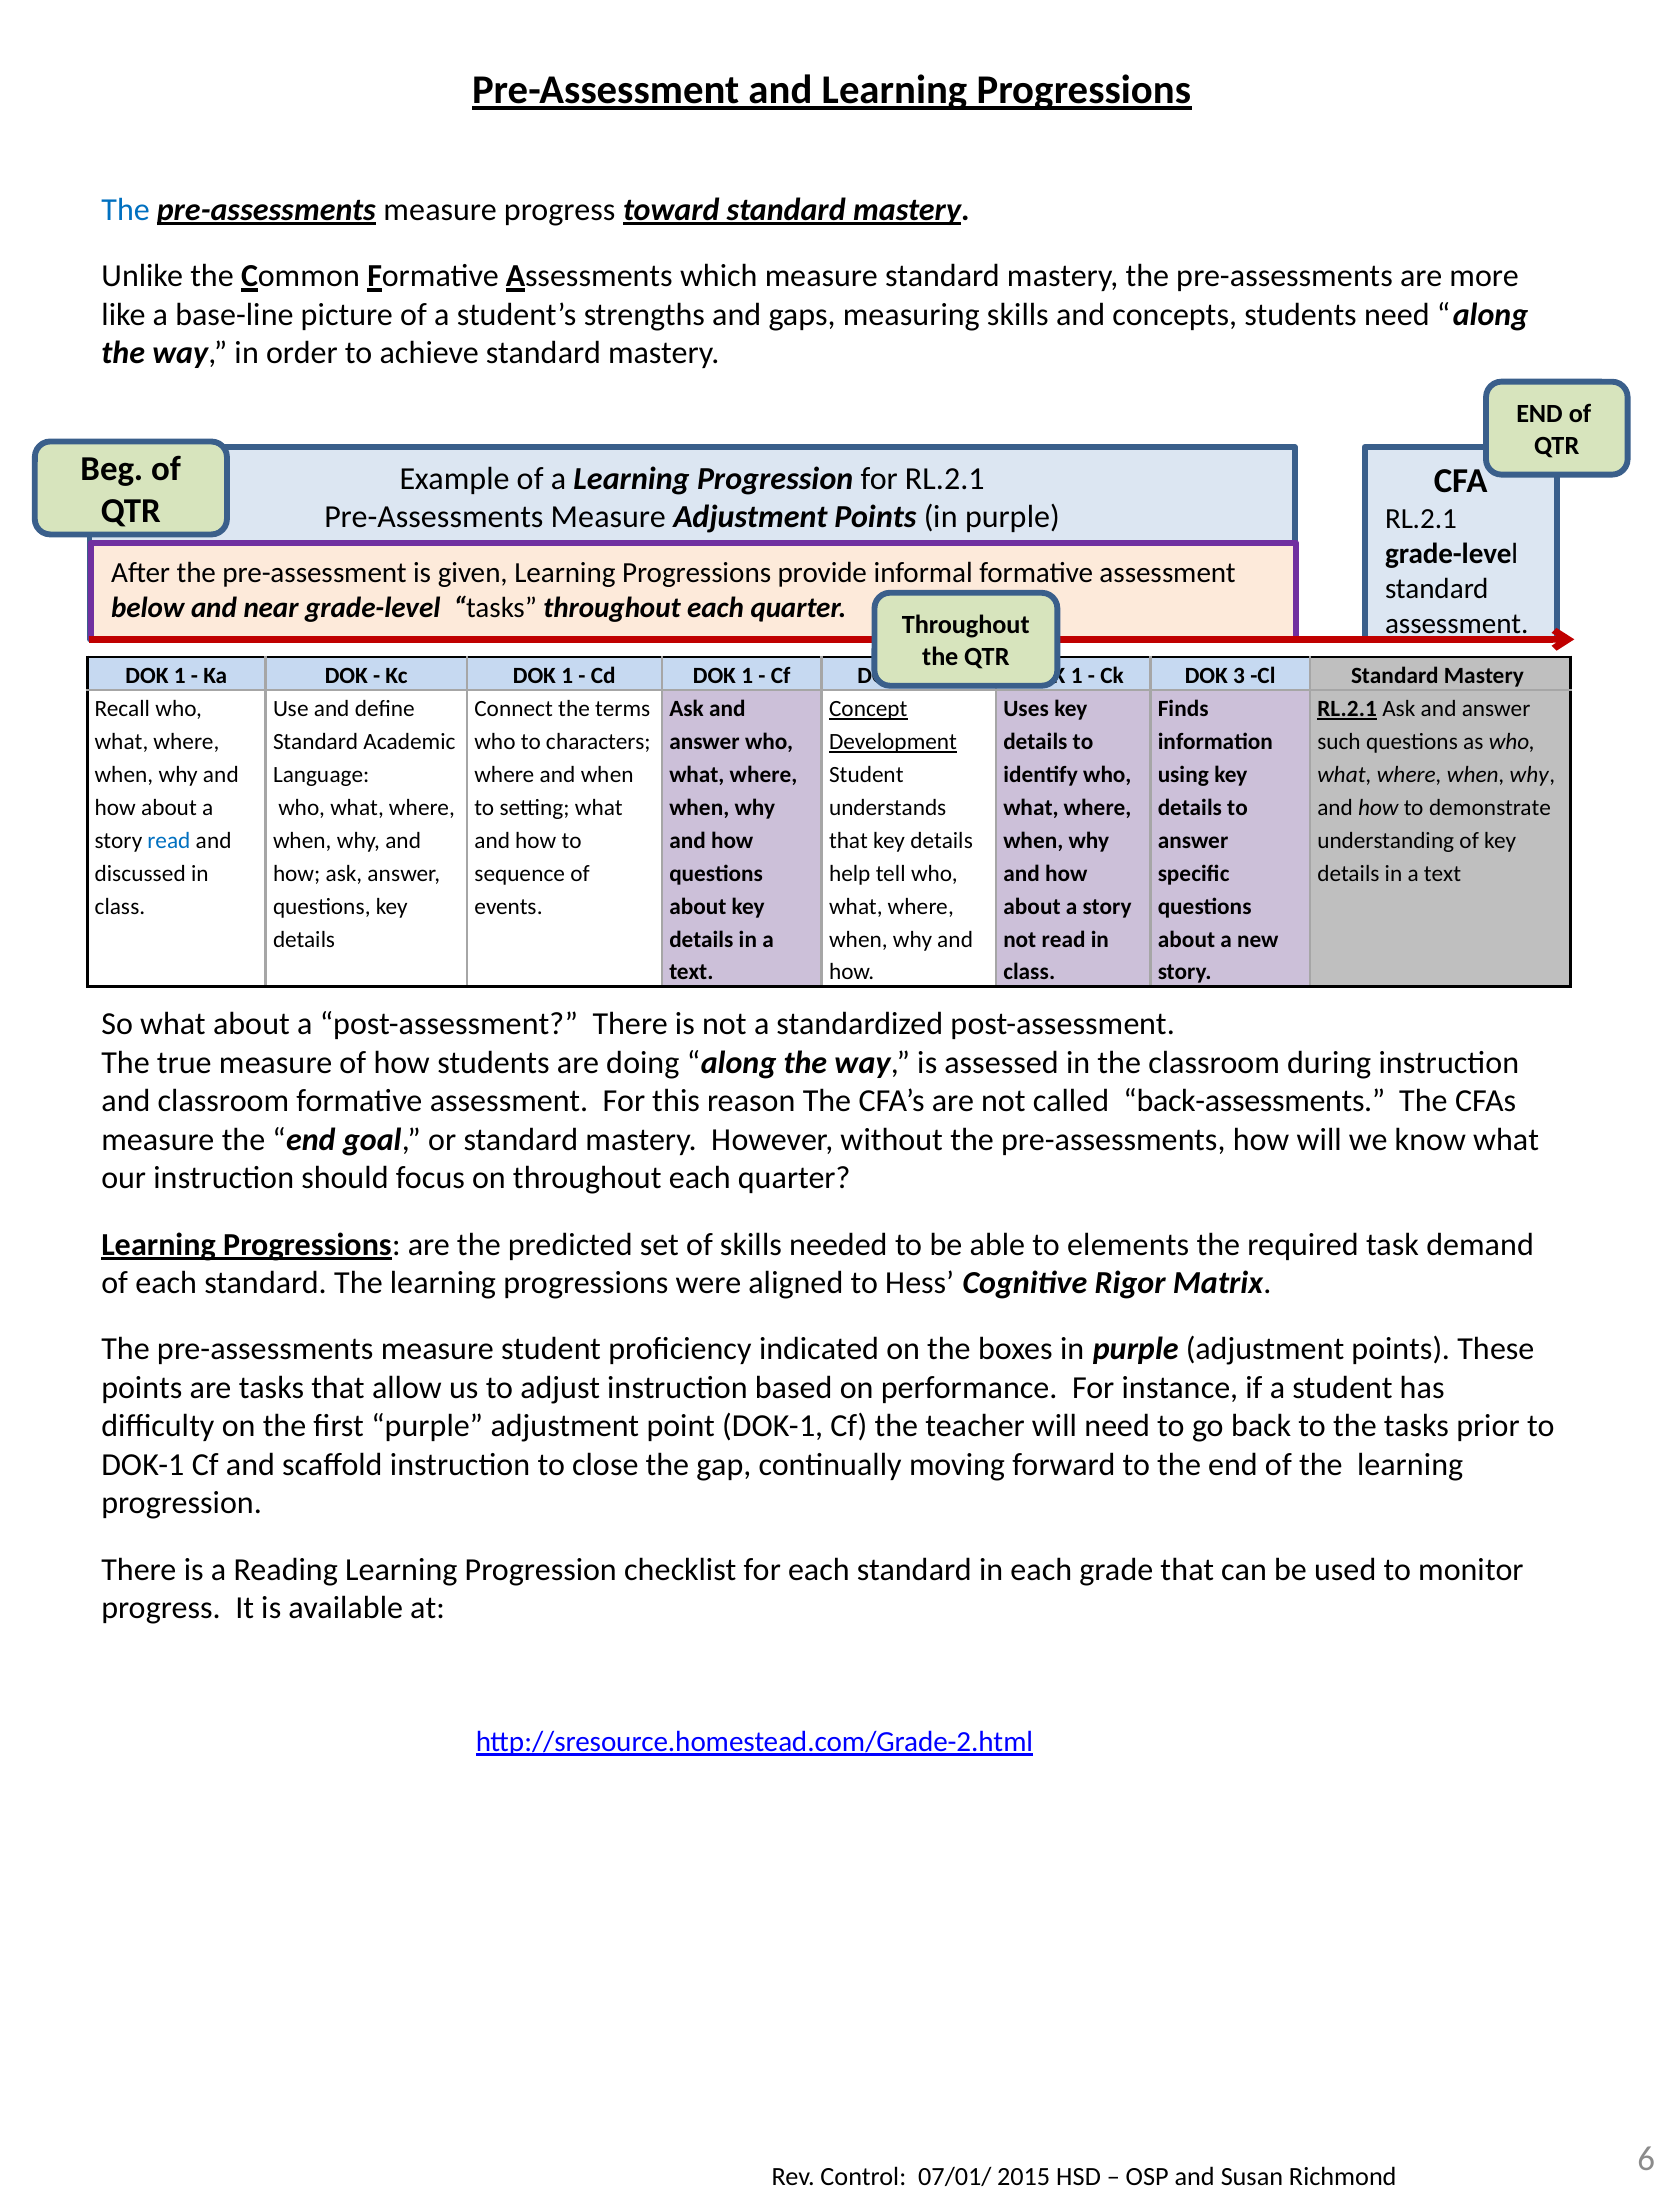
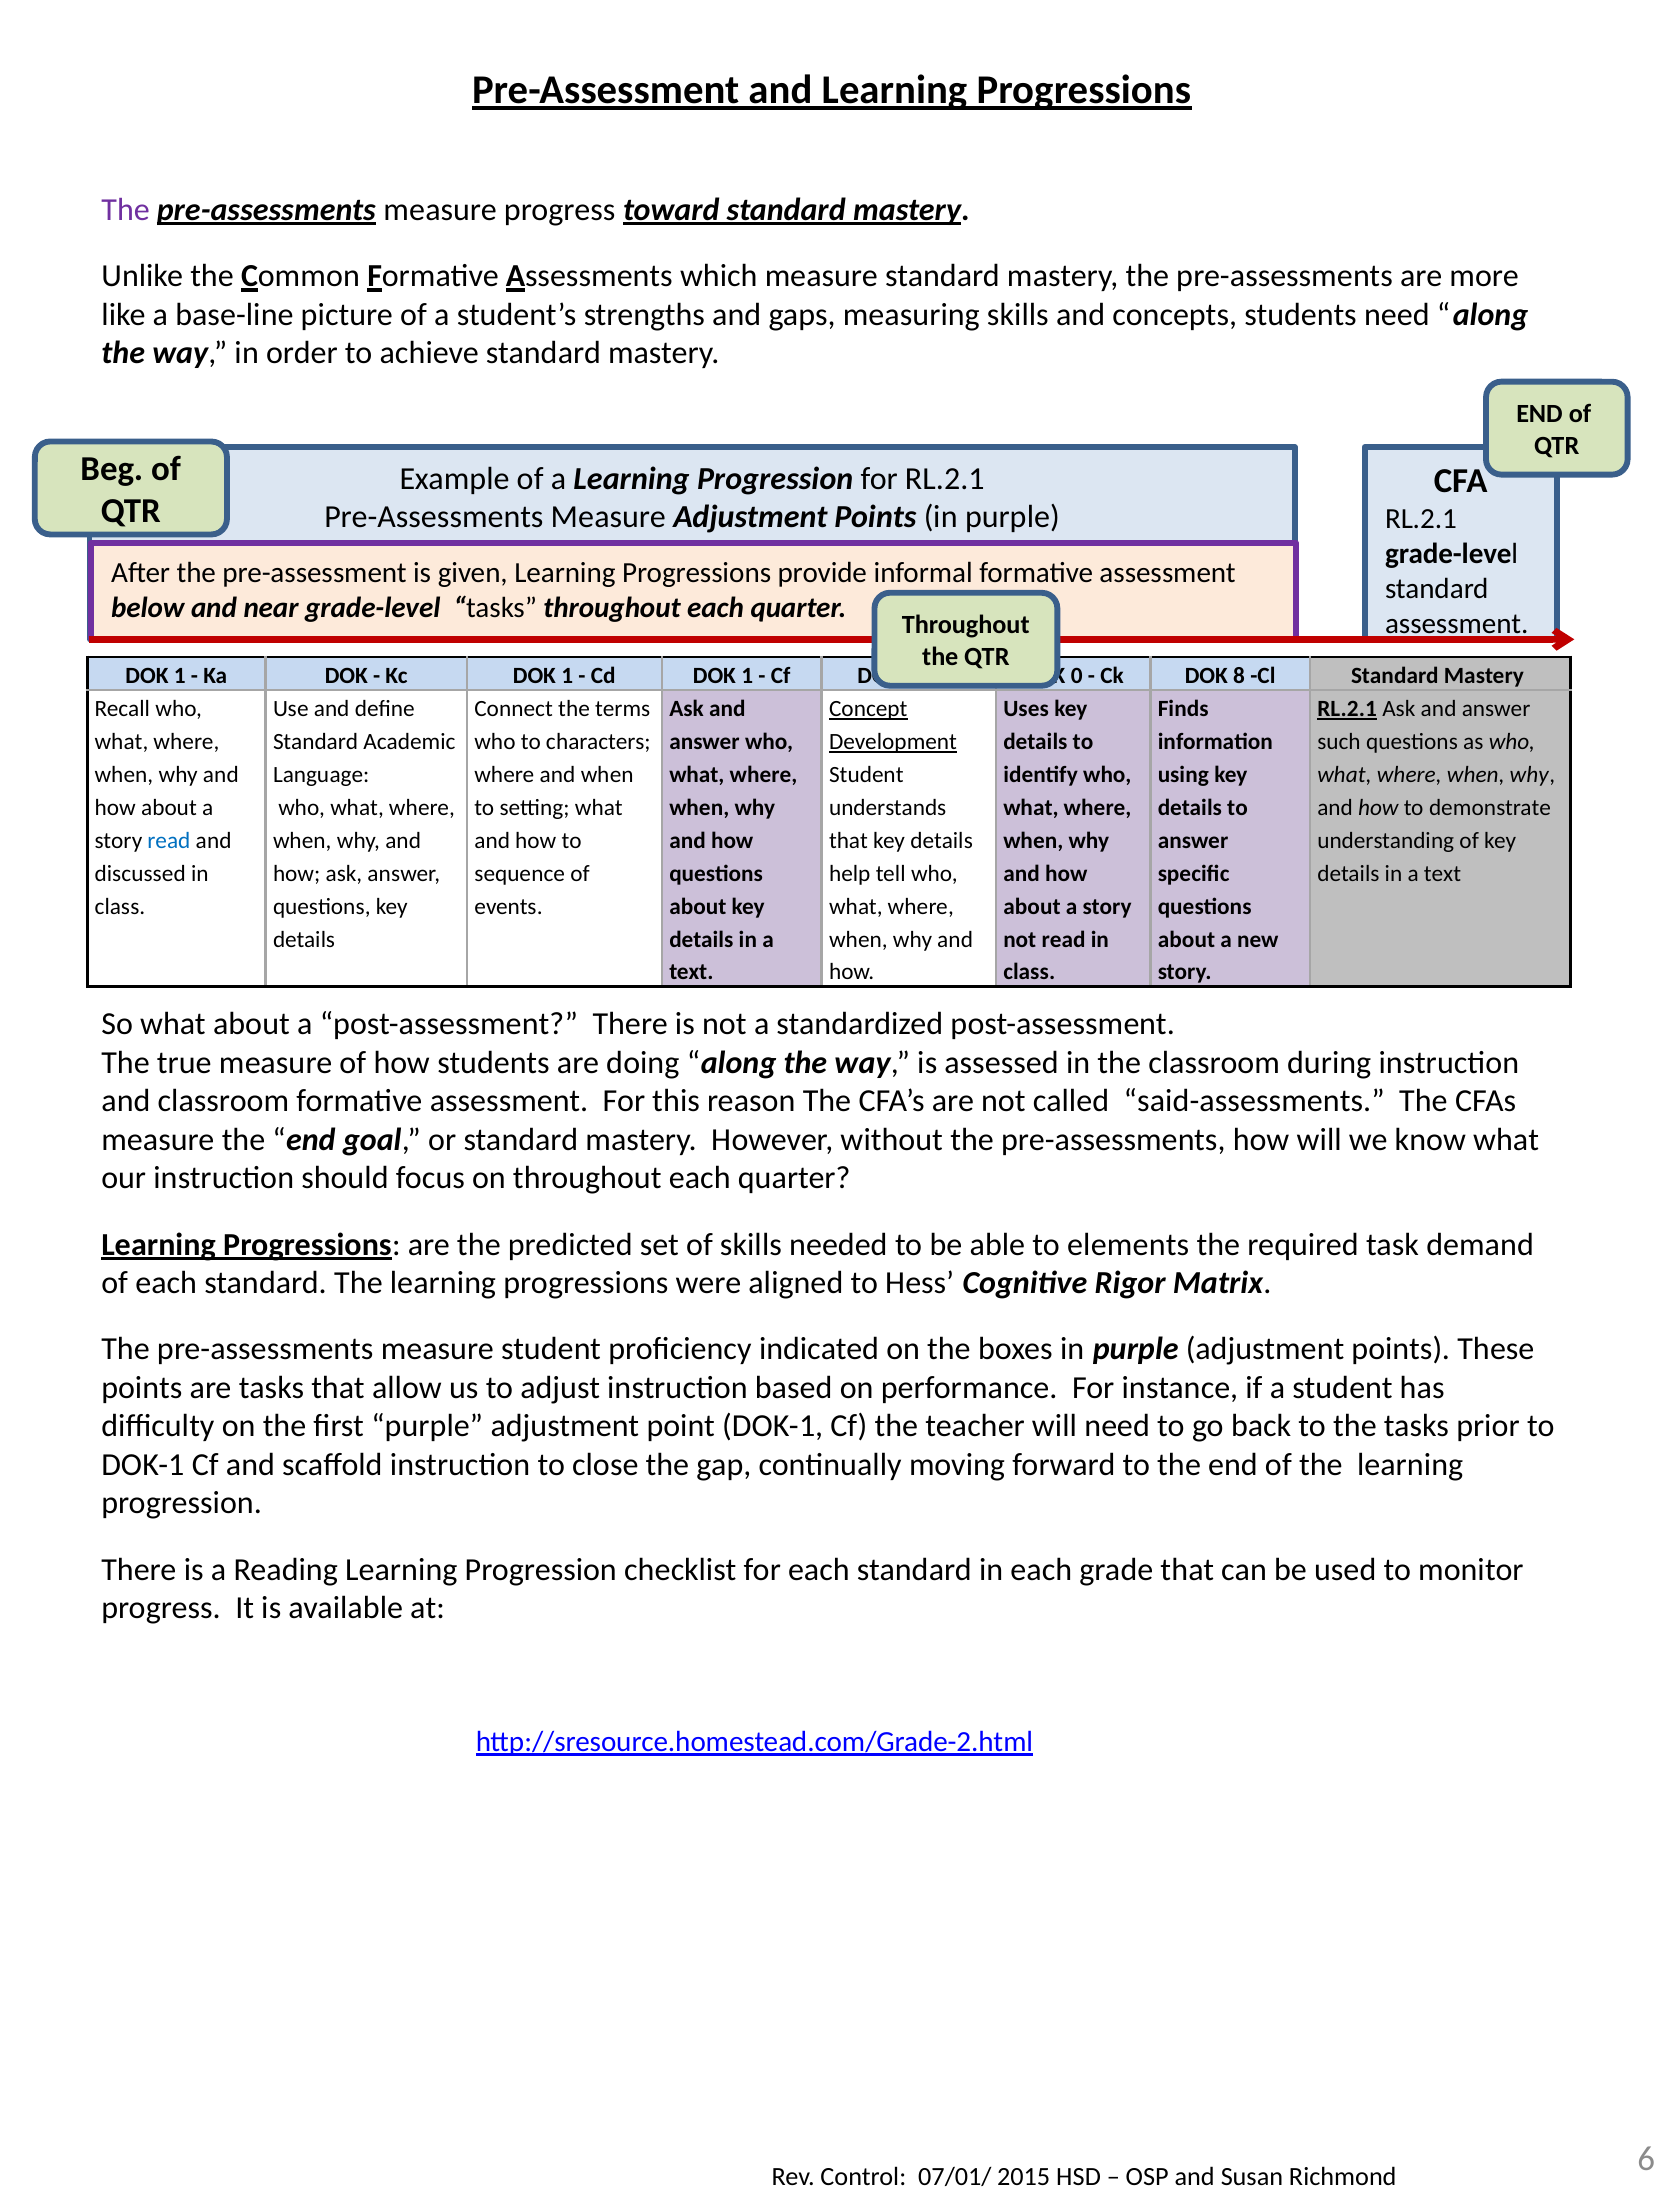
The at (126, 210) colour: blue -> purple
1 at (1077, 676): 1 -> 0
3: 3 -> 8
back-assessments: back-assessments -> said-assessments
